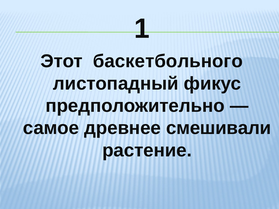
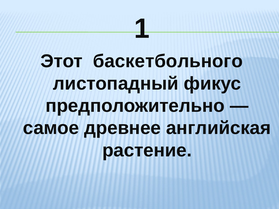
смешивали: смешивали -> английская
